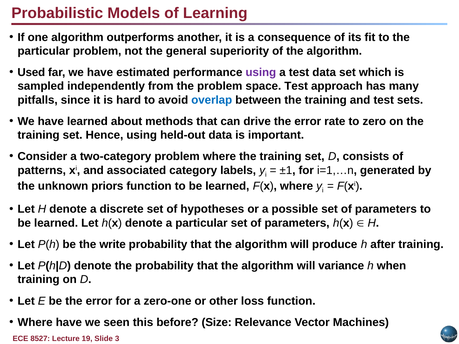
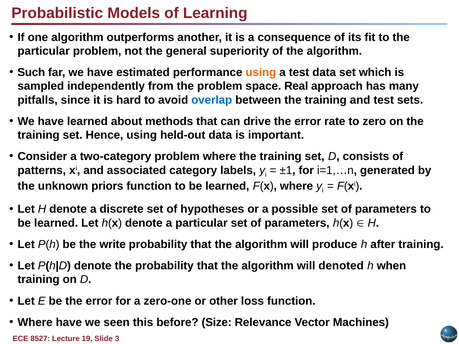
Used: Used -> Such
using at (261, 72) colour: purple -> orange
space Test: Test -> Real
variance: variance -> denoted
